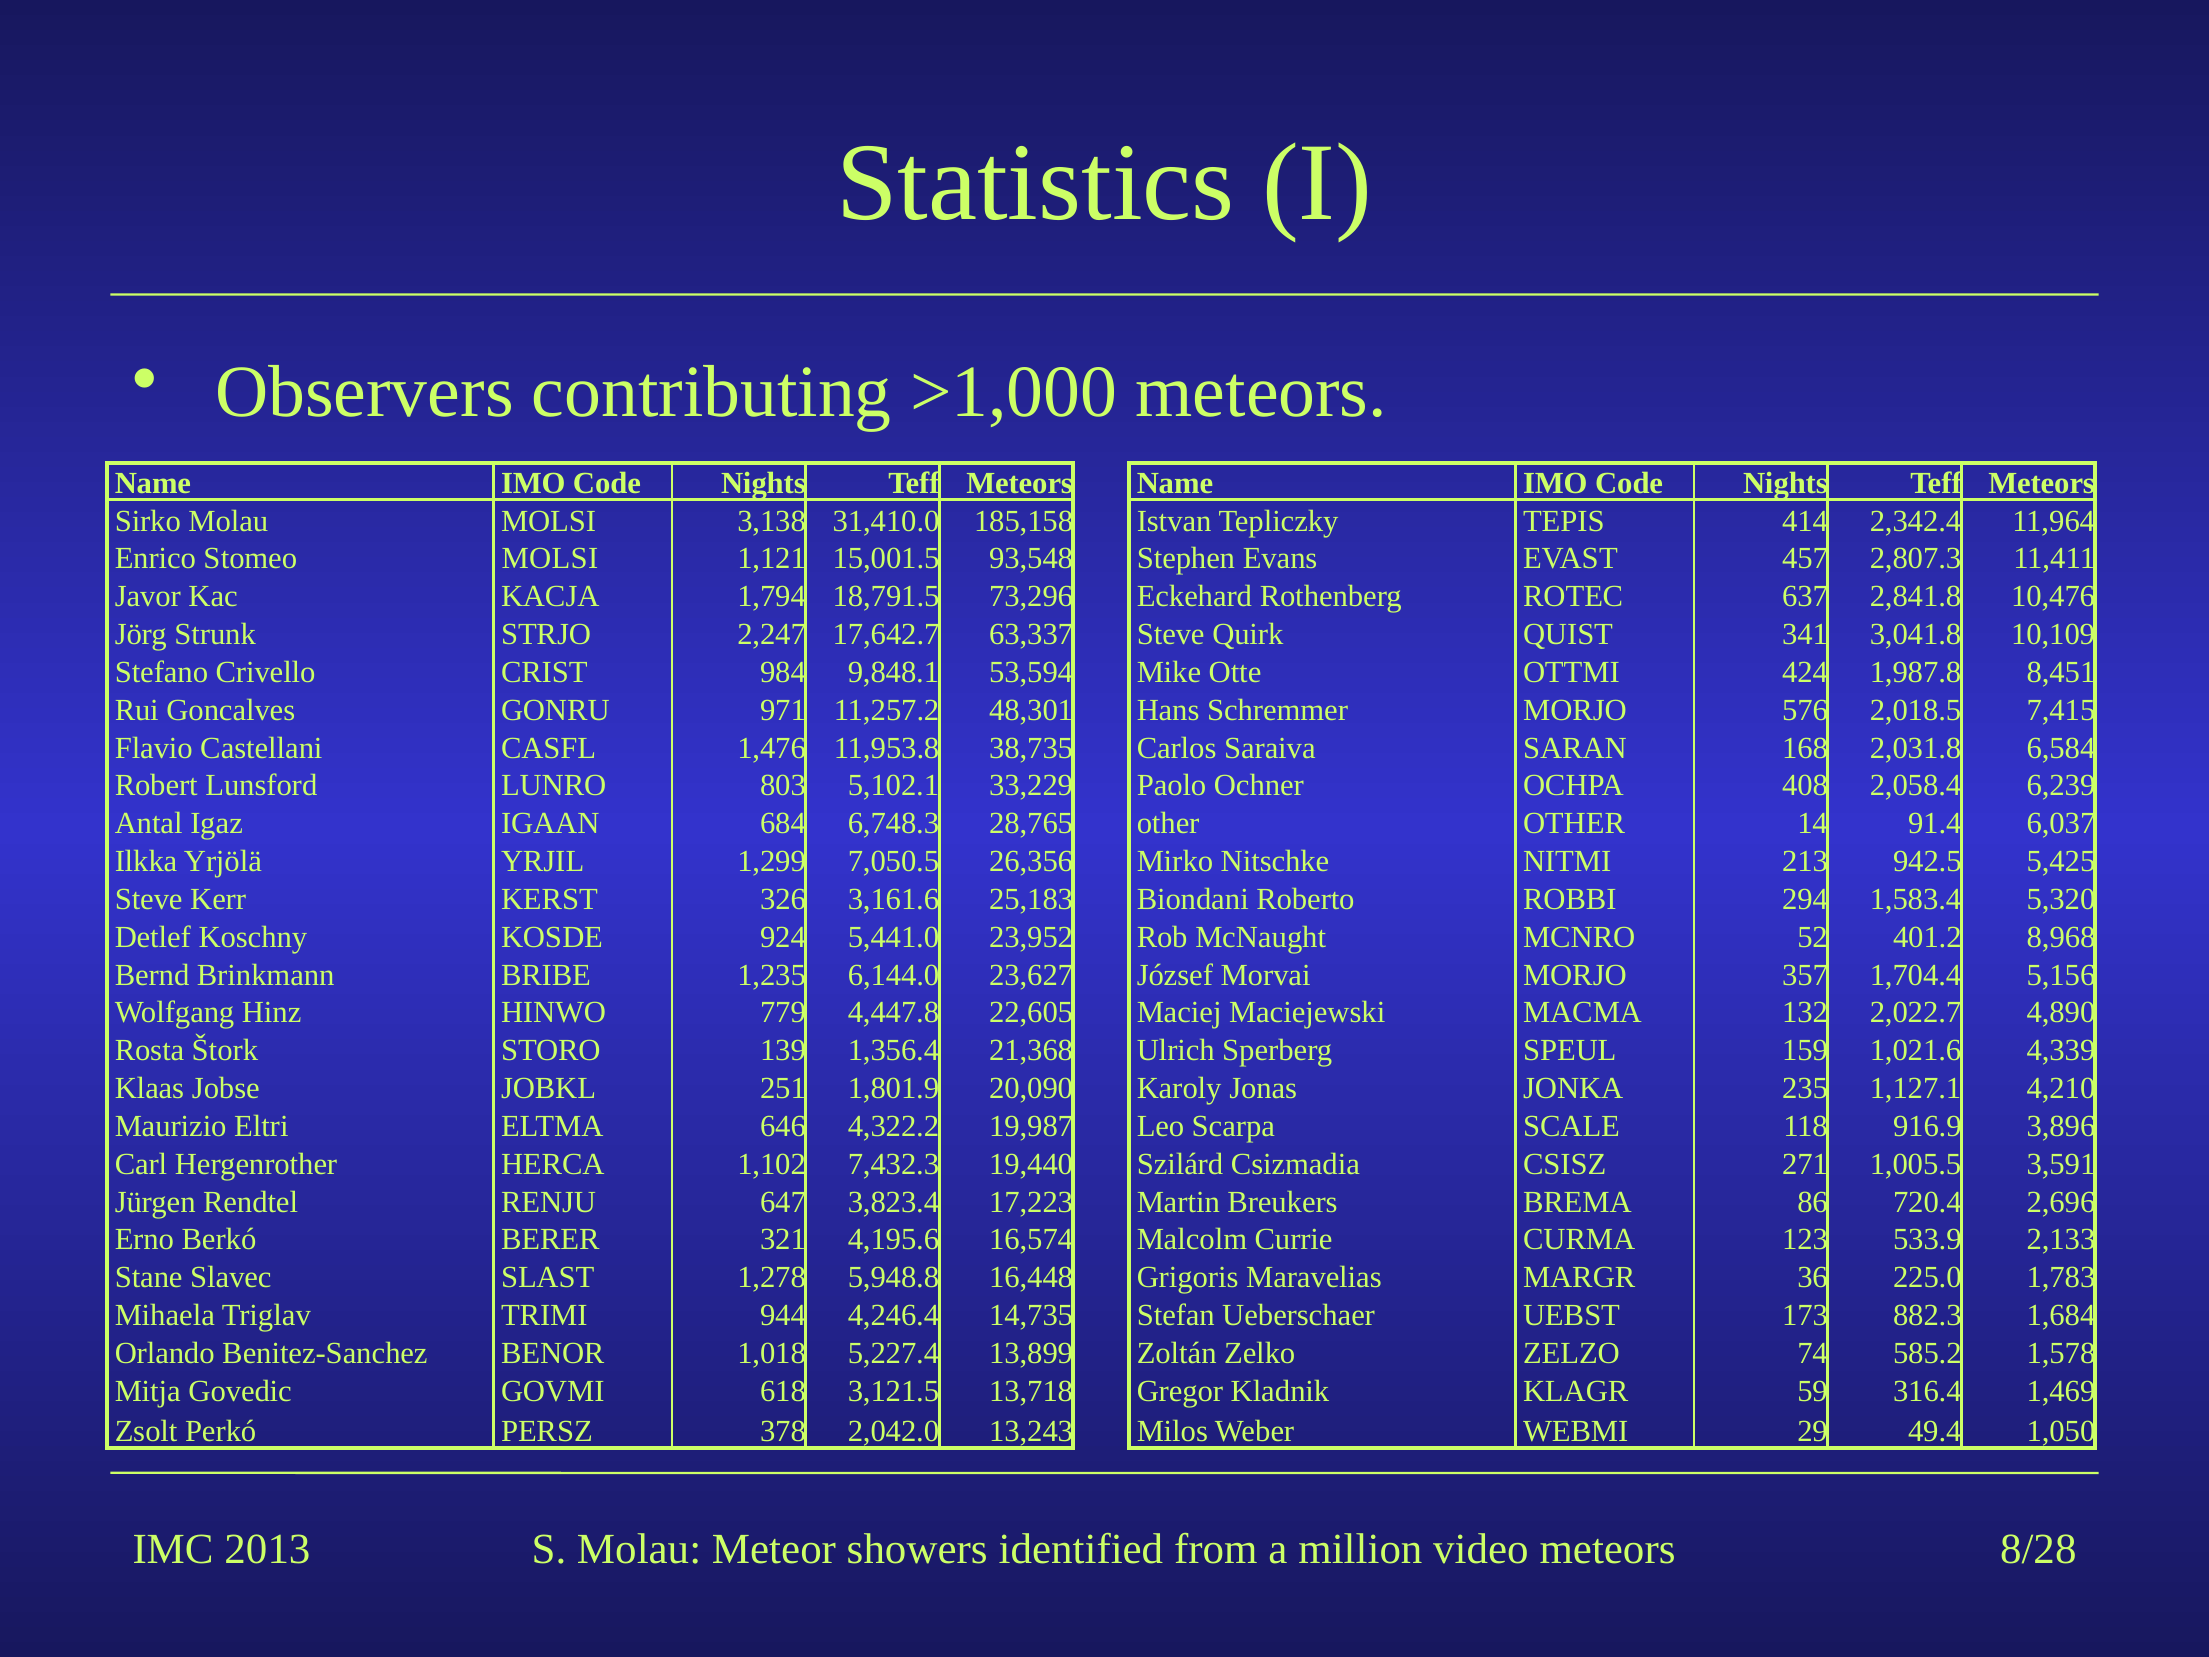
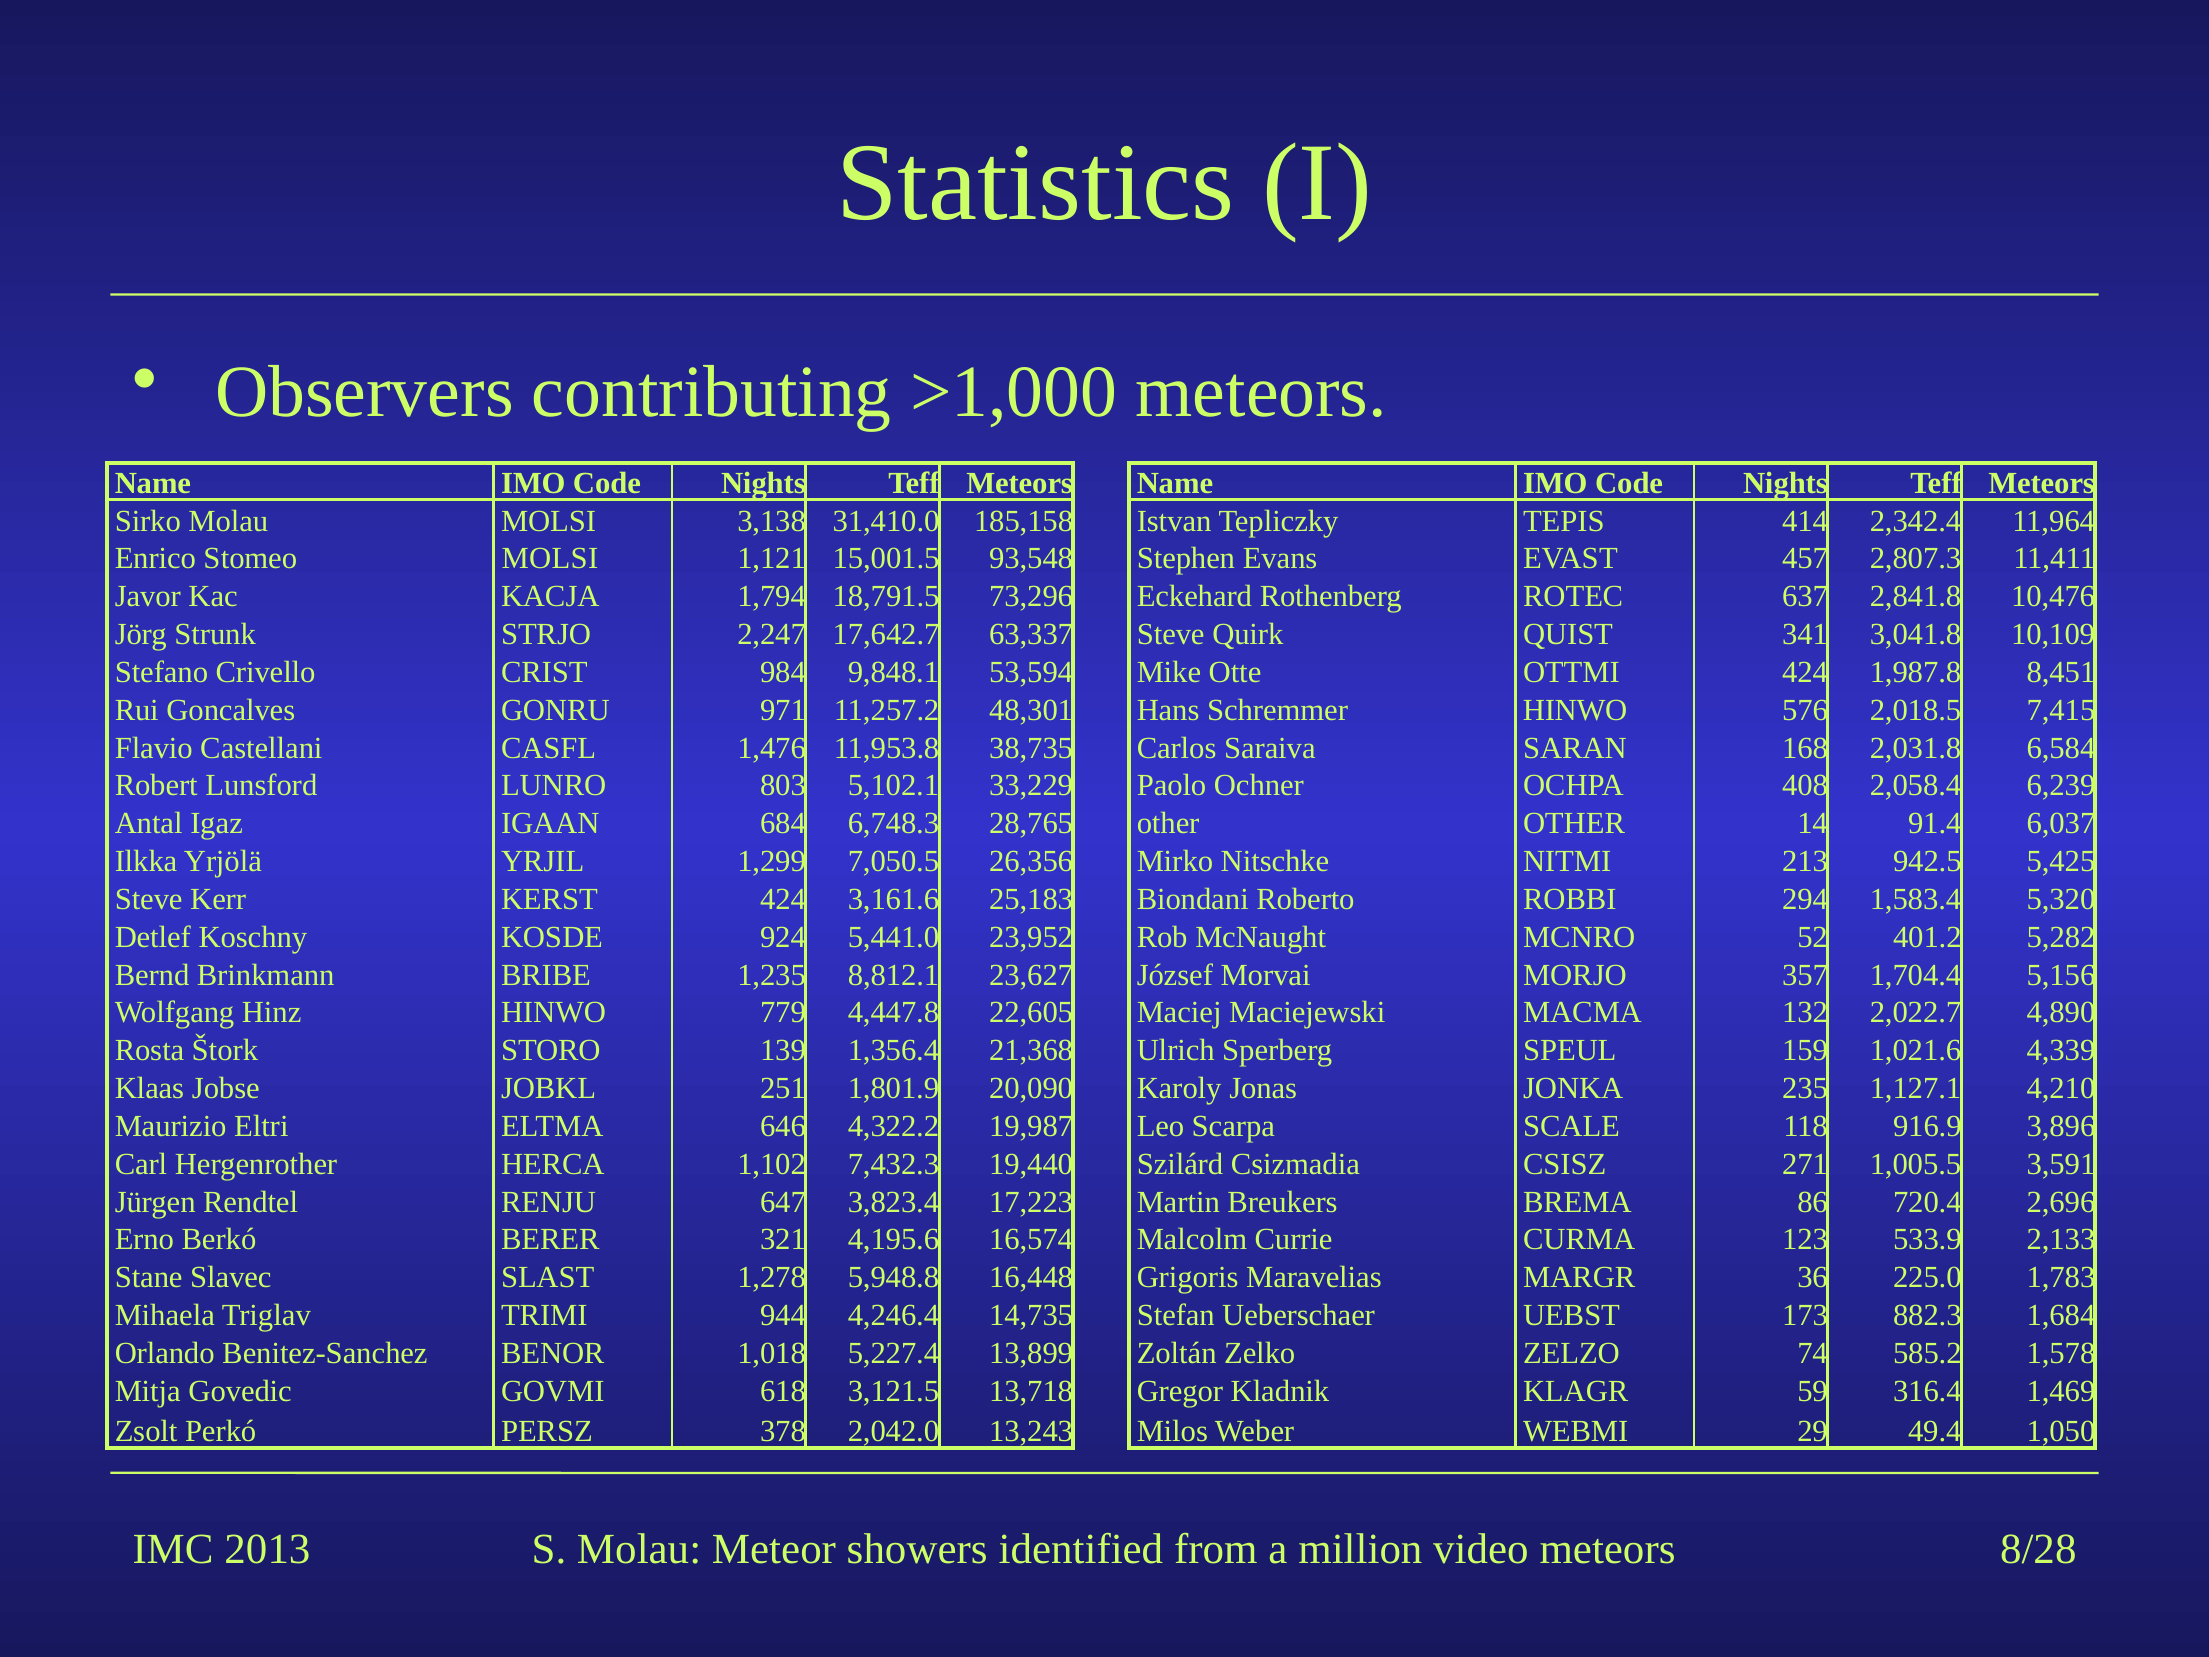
Schremmer MORJO: MORJO -> HINWO
KERST 326: 326 -> 424
8,968: 8,968 -> 5,282
6,144.0: 6,144.0 -> 8,812.1
